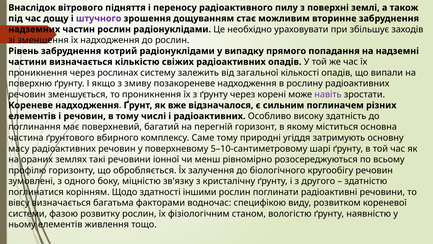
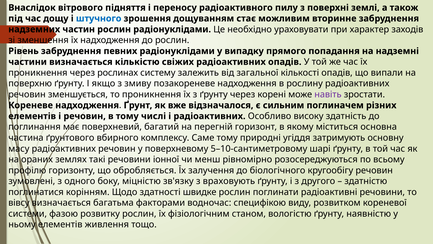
штучного colour: purple -> blue
збільшує: збільшує -> характер
котрий: котрий -> певних
кристалічну: кристалічну -> враховують
іншими: іншими -> швидке
